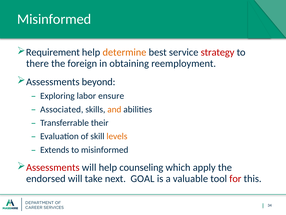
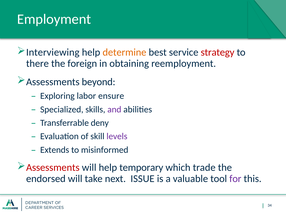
Misinformed at (54, 19): Misinformed -> Employment
Requirement: Requirement -> Interviewing
Associated: Associated -> Specialized
and colour: orange -> purple
their: their -> deny
levels colour: orange -> purple
counseling: counseling -> temporary
apply: apply -> trade
GOAL: GOAL -> ISSUE
for colour: red -> purple
